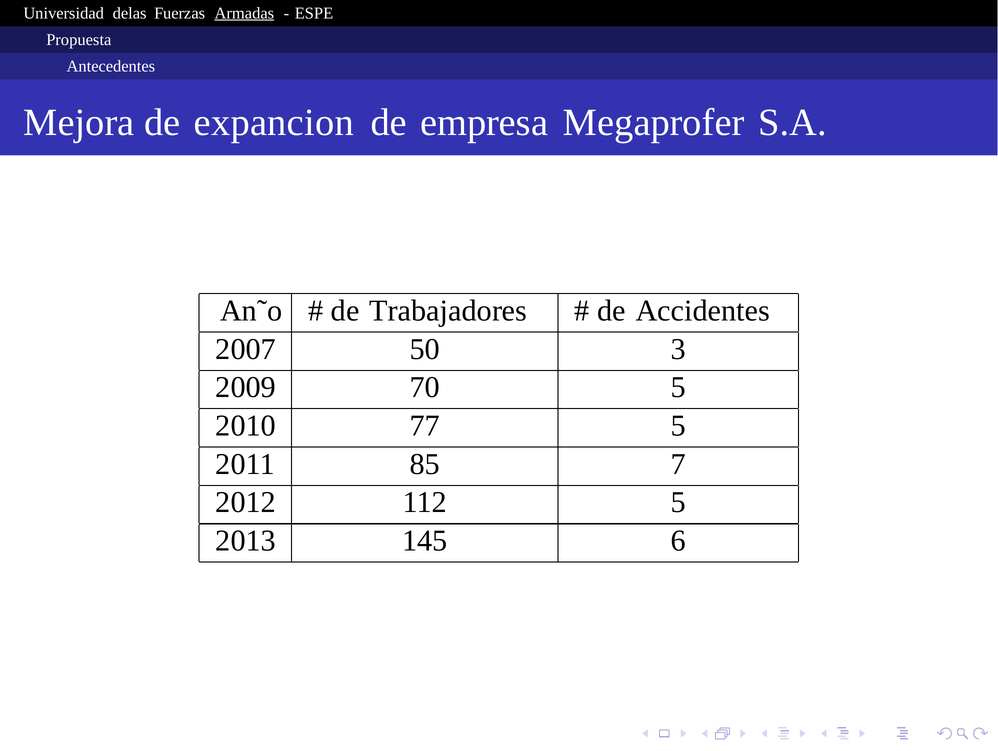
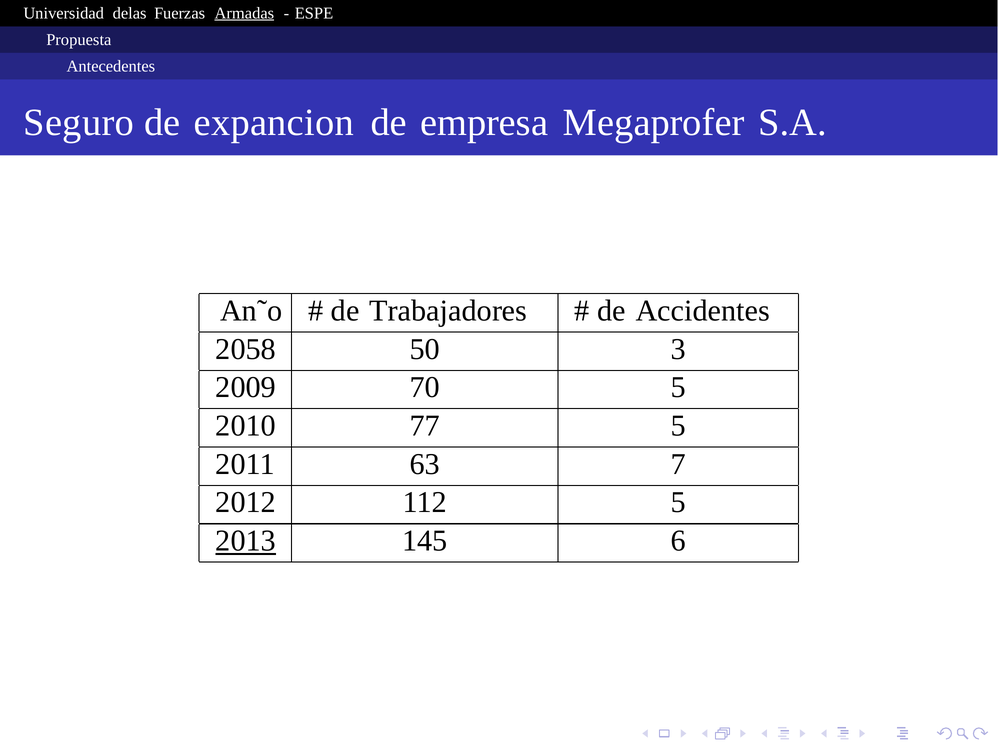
Mejora: Mejora -> Seguro
2007: 2007 -> 2058
85: 85 -> 63
2013 underline: none -> present
